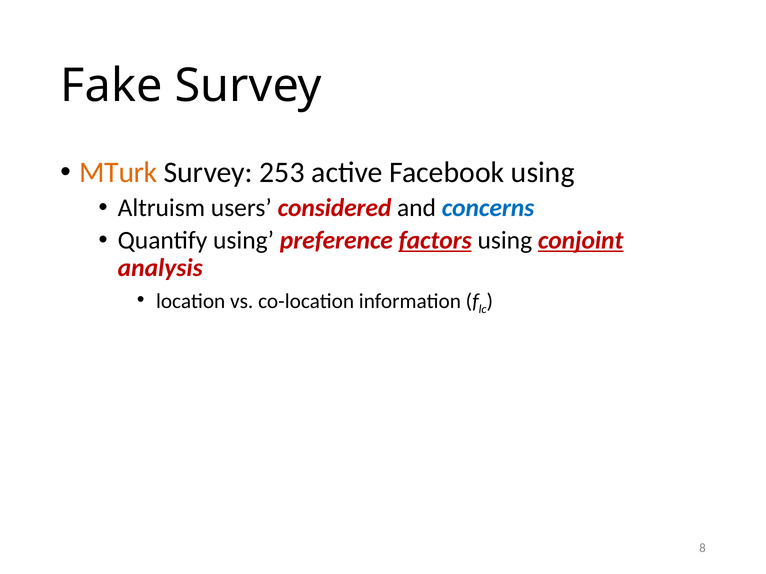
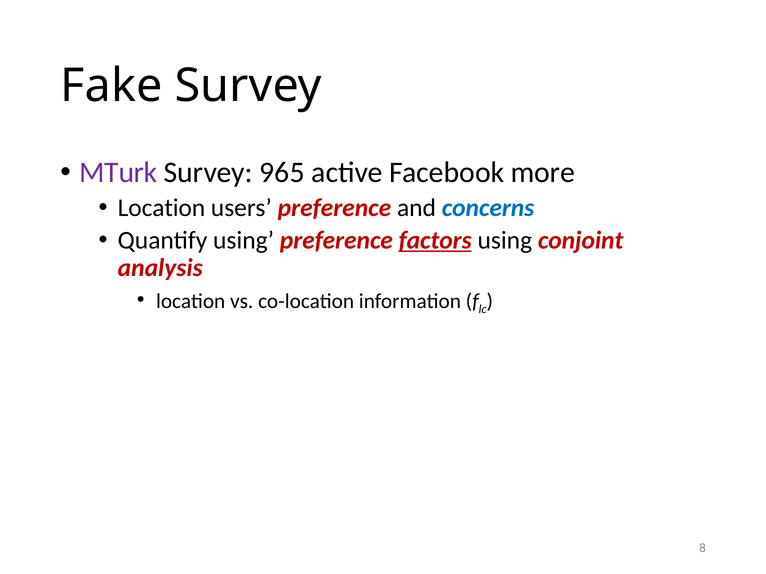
MTurk colour: orange -> purple
253: 253 -> 965
Facebook using: using -> more
Altruism at (161, 208): Altruism -> Location
users considered: considered -> preference
conjoint underline: present -> none
